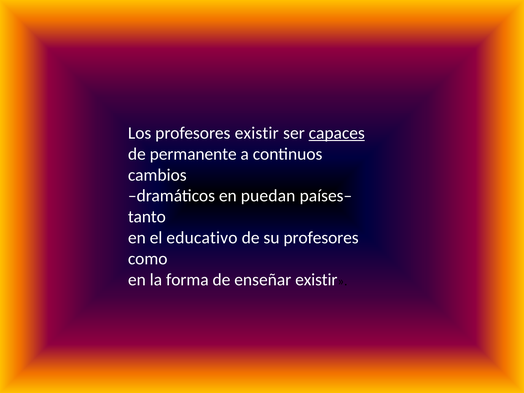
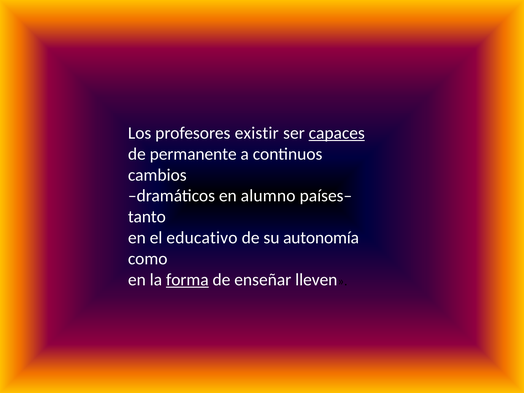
puedan: puedan -> alumno
su profesores: profesores -> autonomía
forma underline: none -> present
enseñar existir: existir -> lleven
